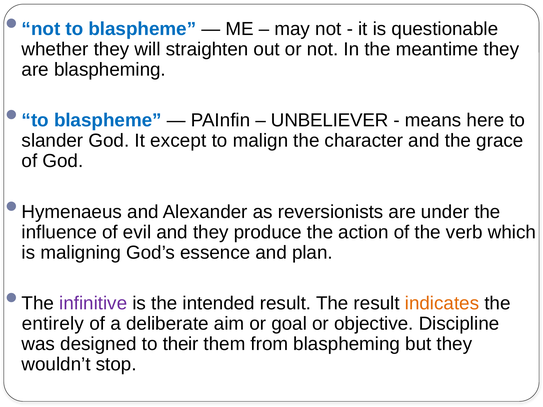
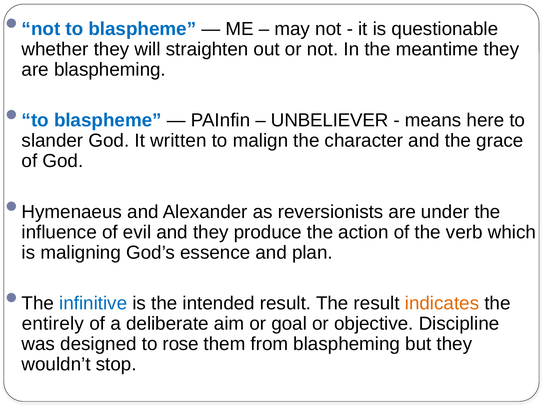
except: except -> written
infinitive colour: purple -> blue
their: their -> rose
